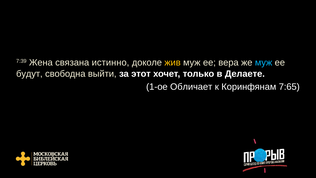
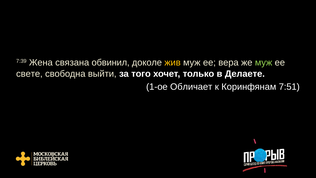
истинно: истинно -> обвинил
муж at (264, 63) colour: light blue -> light green
будут: будут -> свете
этот: этот -> того
7:65: 7:65 -> 7:51
